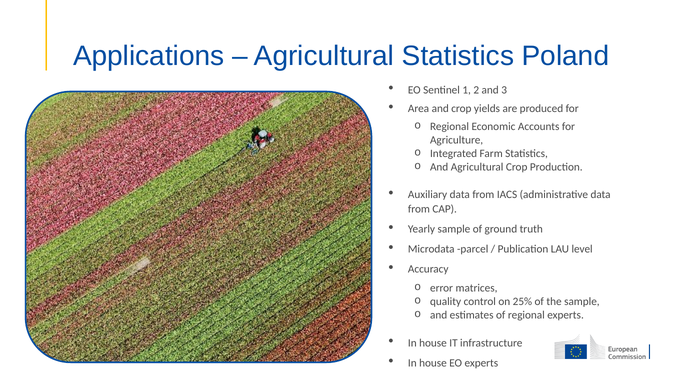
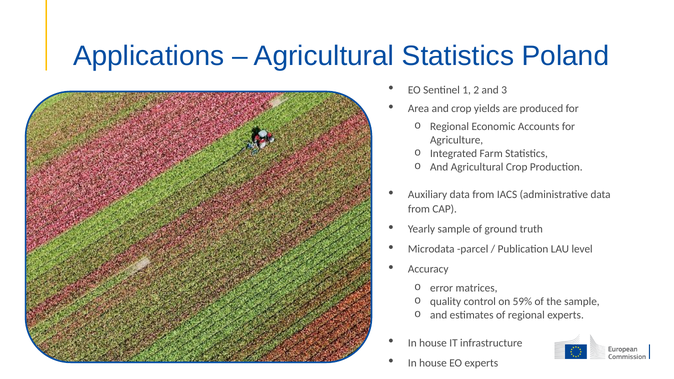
25%: 25% -> 59%
